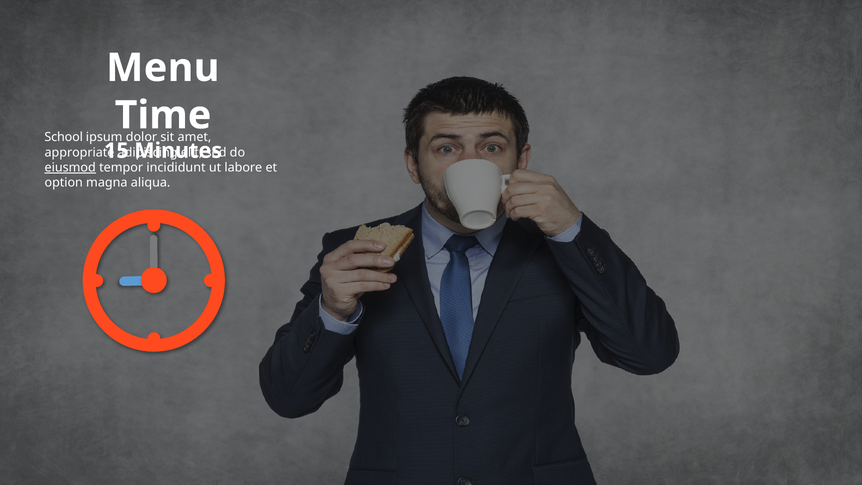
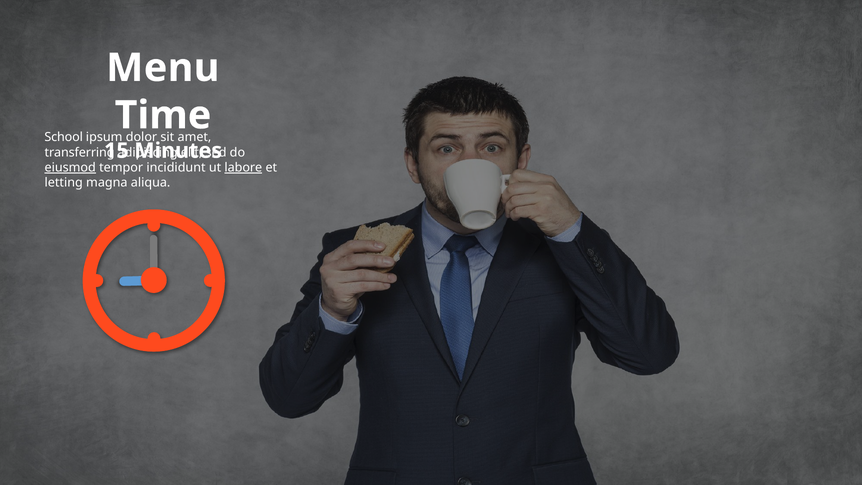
appropriate: appropriate -> transferring
labore underline: none -> present
option: option -> letting
